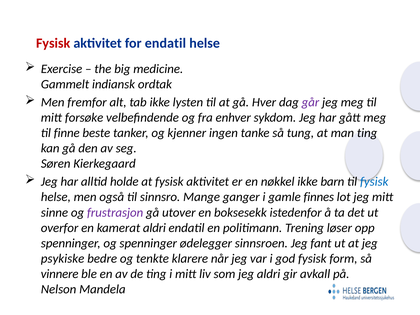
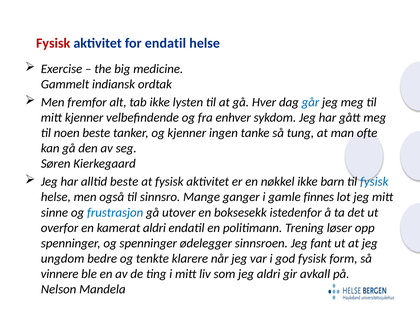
går colour: purple -> blue
mitt forsøke: forsøke -> kjenner
finne: finne -> noen
man ting: ting -> ofte
alltid holde: holde -> beste
frustrasjon colour: purple -> blue
psykiske: psykiske -> ungdom
